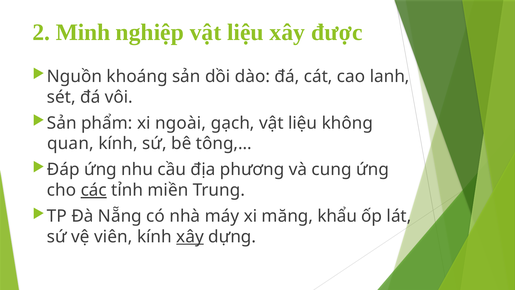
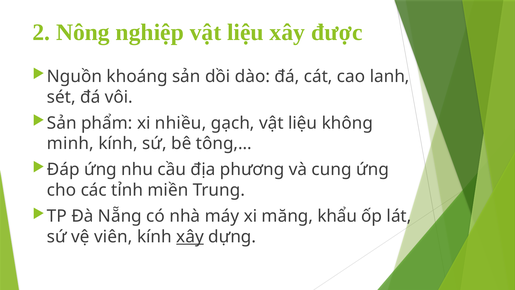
Minh: Minh -> Nông
ngoài: ngoài -> nhiều
quan: quan -> minh
các underline: present -> none
